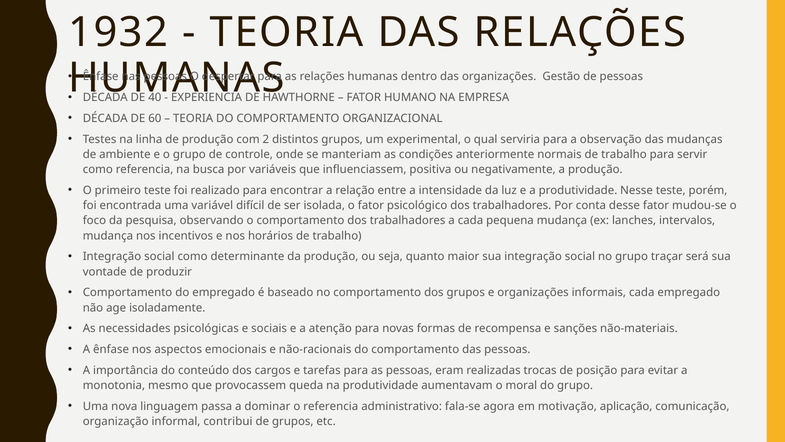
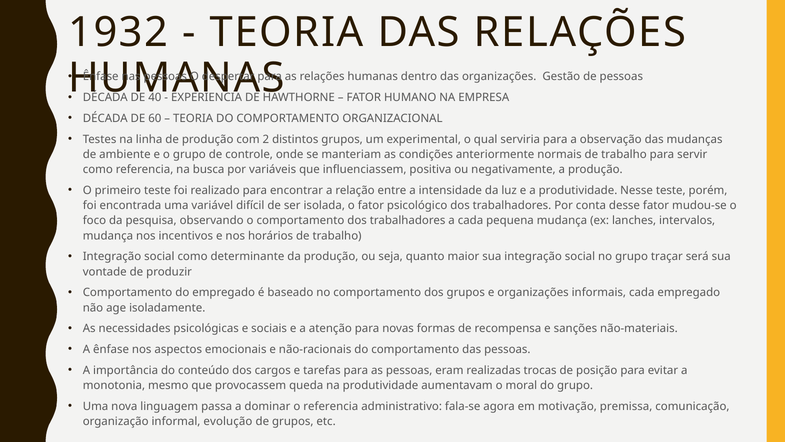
aplicação: aplicação -> premissa
contribui: contribui -> evolução
